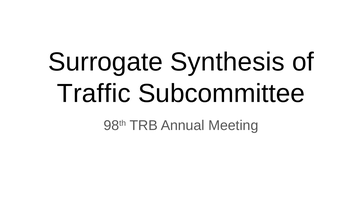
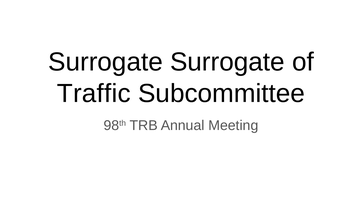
Surrogate Synthesis: Synthesis -> Surrogate
